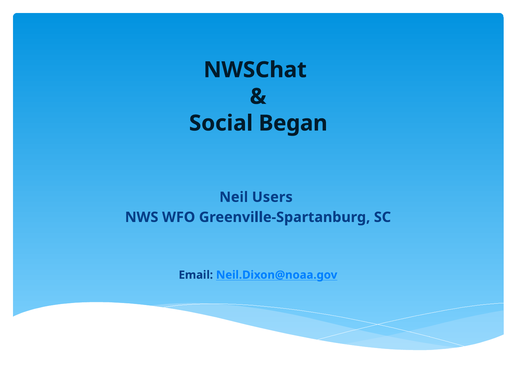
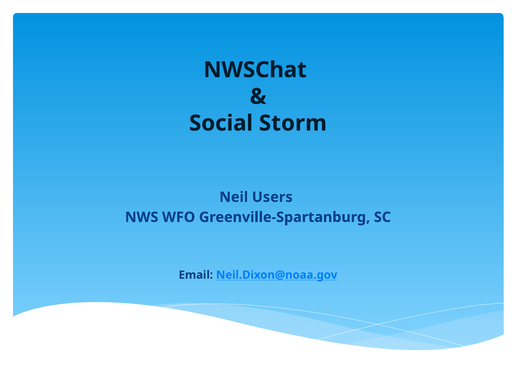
Began: Began -> Storm
